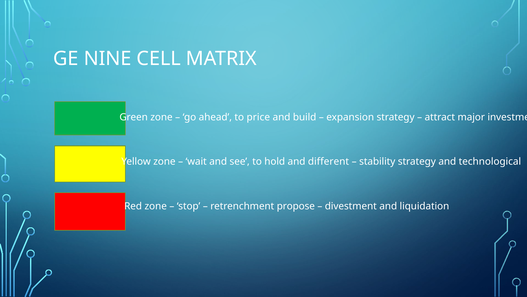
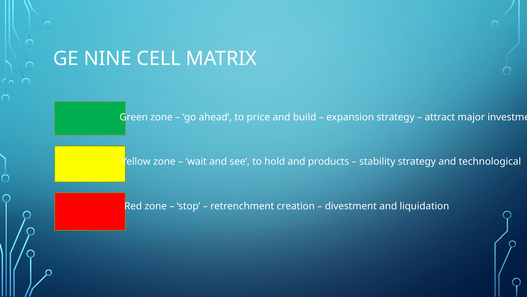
different: different -> products
propose: propose -> creation
